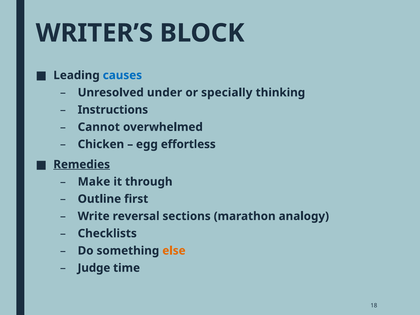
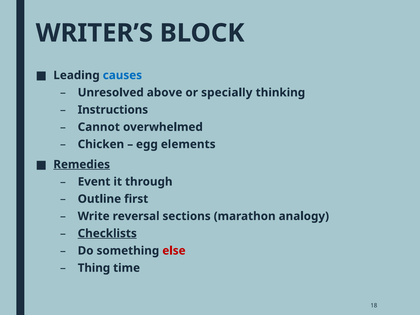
under: under -> above
effortless: effortless -> elements
Make: Make -> Event
Checklists underline: none -> present
else colour: orange -> red
Judge: Judge -> Thing
